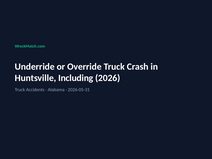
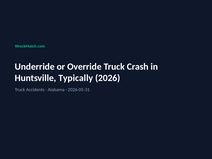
Including: Including -> Typically
